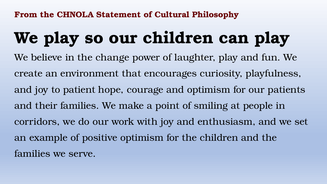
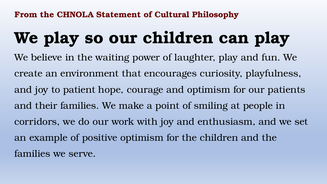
change: change -> waiting
